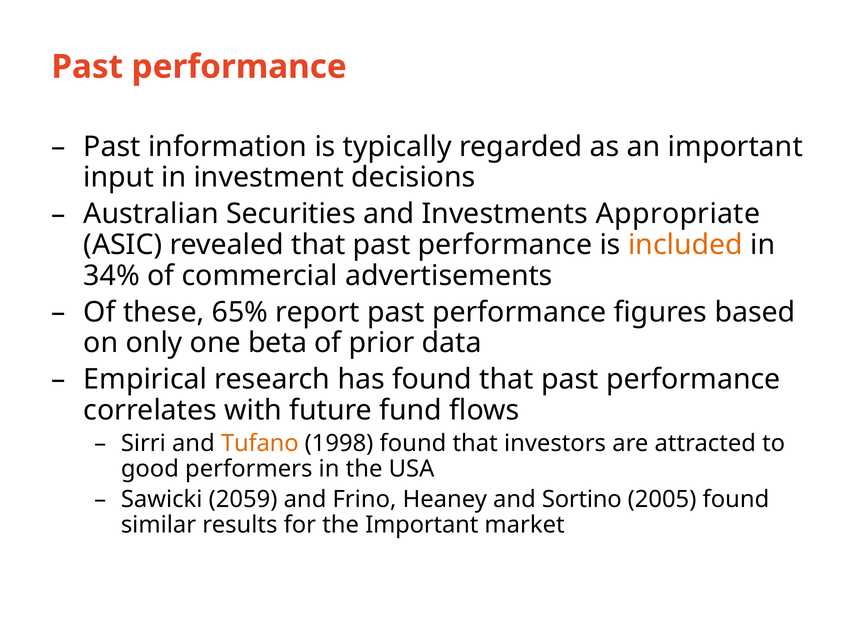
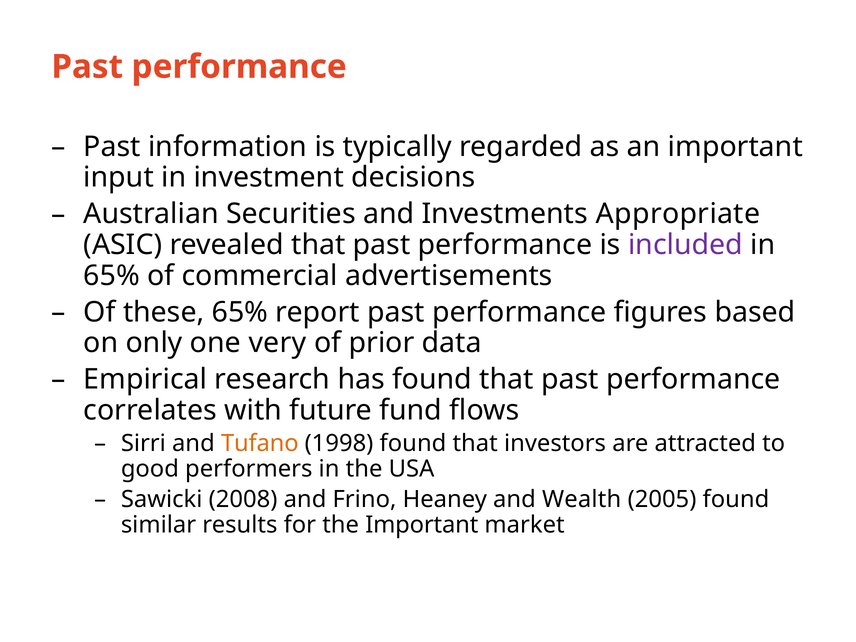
included colour: orange -> purple
34% at (112, 276): 34% -> 65%
beta: beta -> very
2059: 2059 -> 2008
Sortino: Sortino -> Wealth
